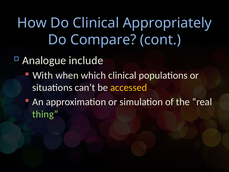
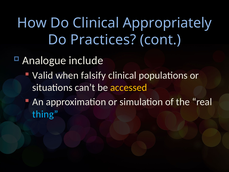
Compare: Compare -> Practices
With: With -> Valid
which: which -> falsify
thing colour: light green -> light blue
